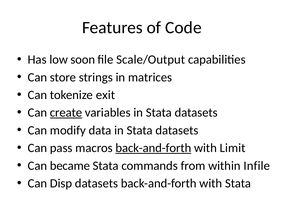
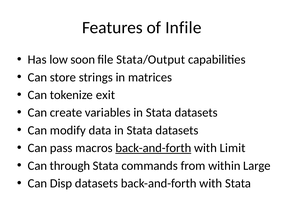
Code: Code -> Infile
Scale/Output: Scale/Output -> Stata/Output
create underline: present -> none
became: became -> through
Infile: Infile -> Large
